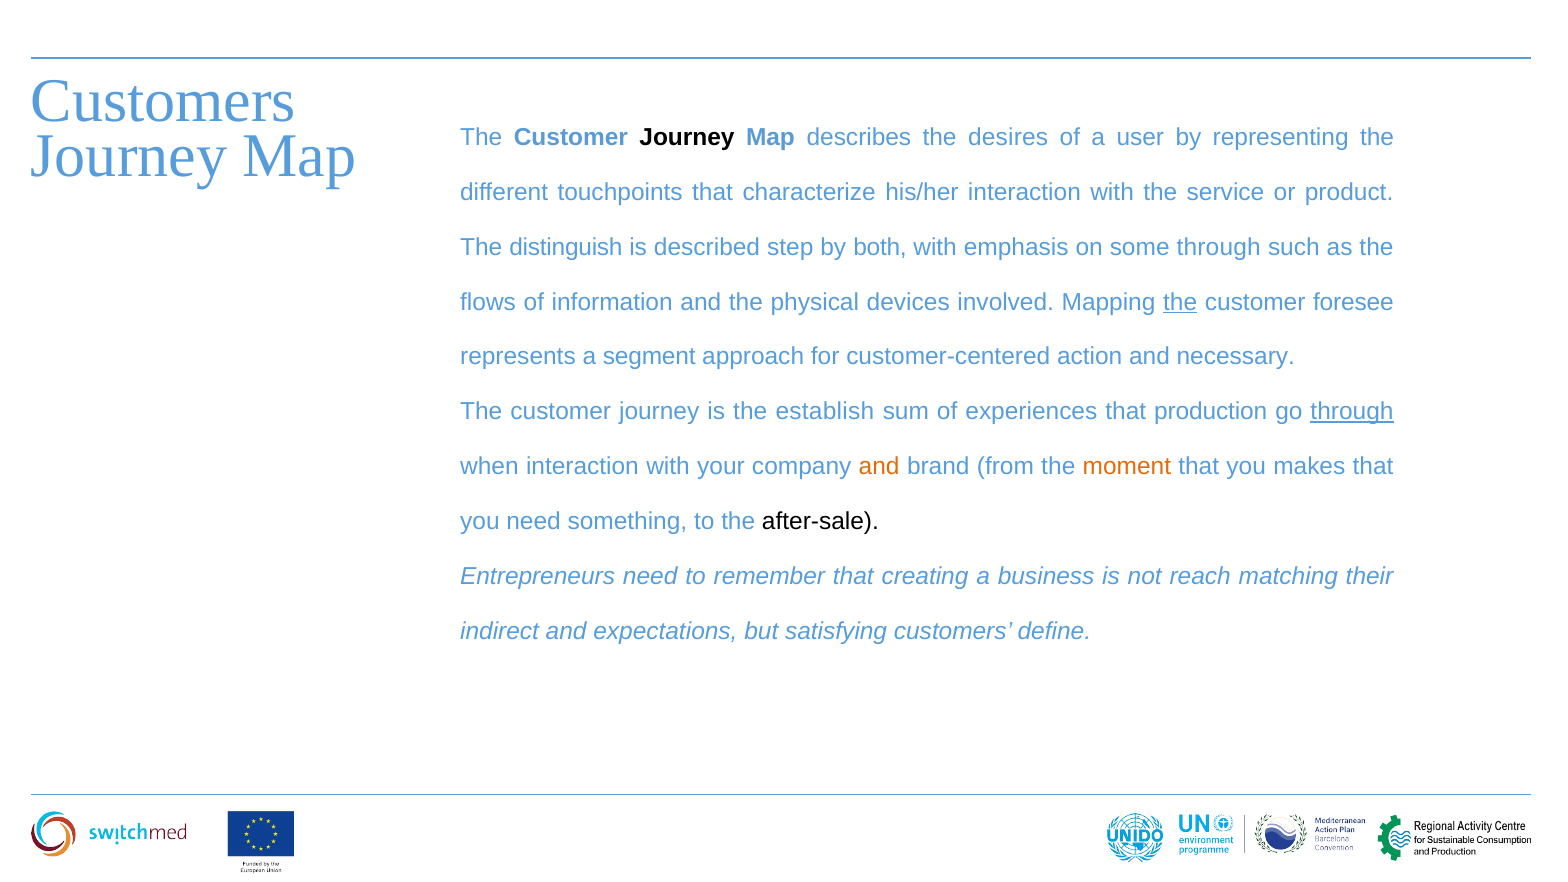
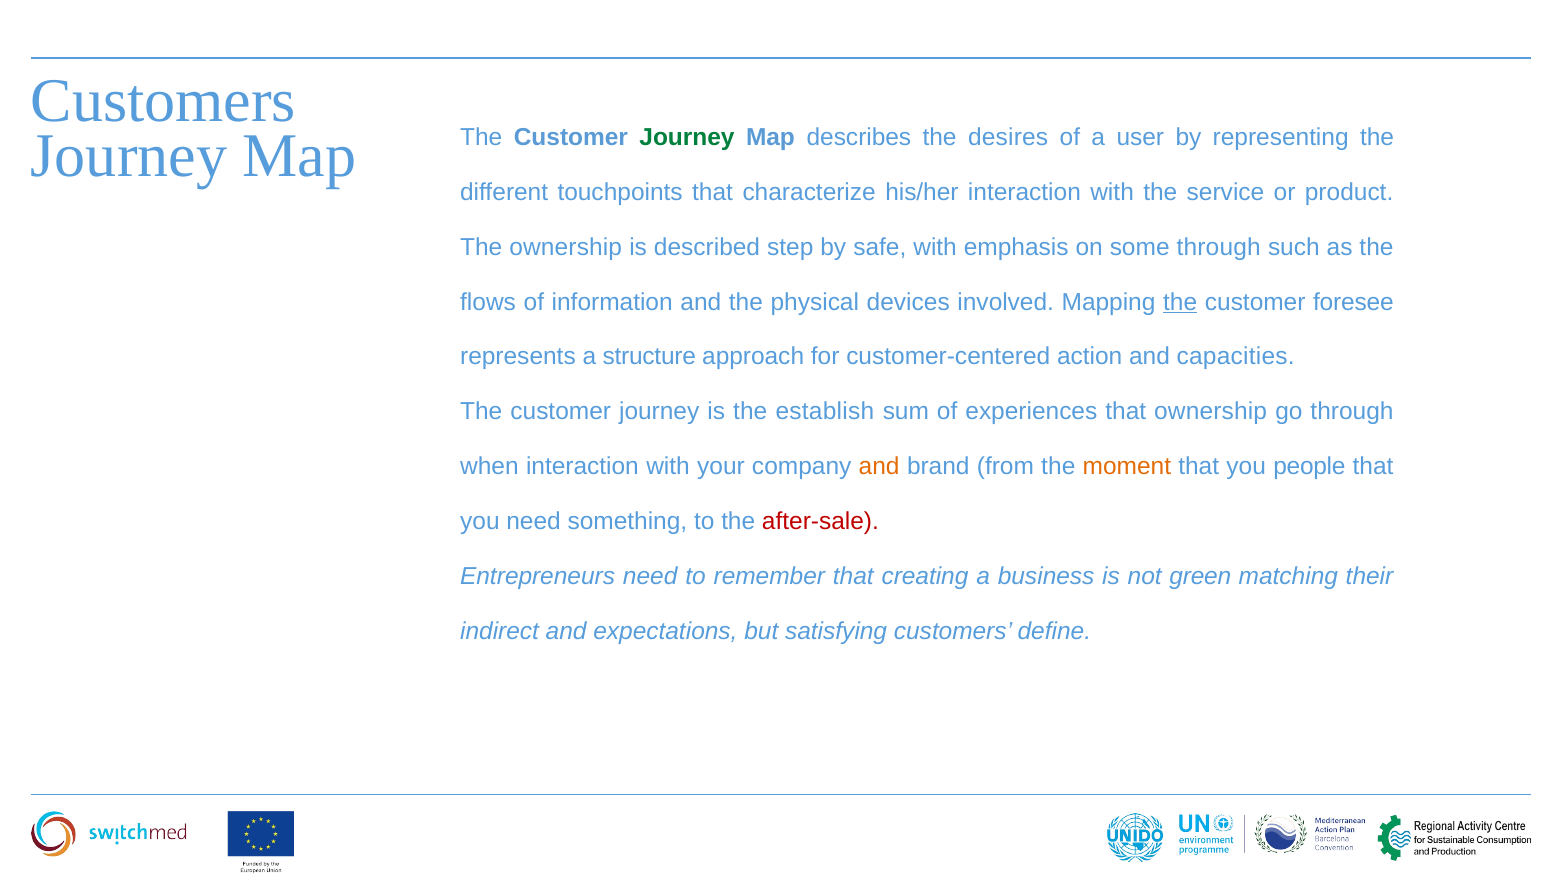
Journey at (687, 137) colour: black -> green
The distinguish: distinguish -> ownership
both: both -> safe
segment: segment -> structure
necessary: necessary -> capacities
that production: production -> ownership
through at (1352, 412) underline: present -> none
makes: makes -> people
after-sale colour: black -> red
reach: reach -> green
